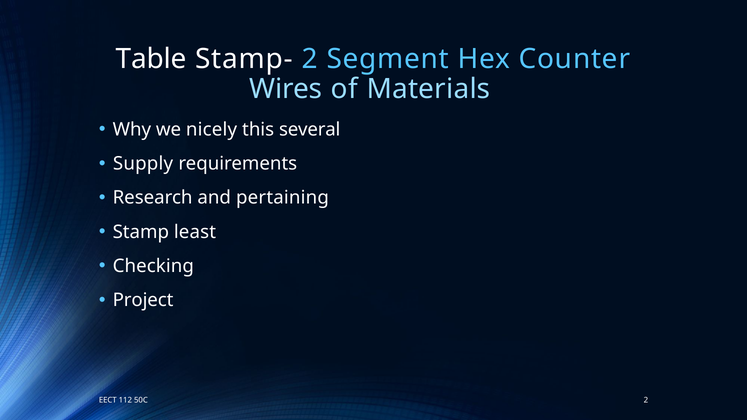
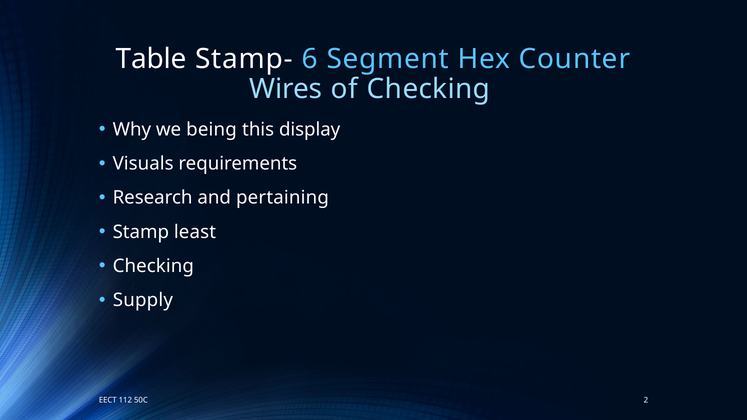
Stamp- 2: 2 -> 6
of Materials: Materials -> Checking
nicely: nicely -> being
several: several -> display
Supply: Supply -> Visuals
Project: Project -> Supply
